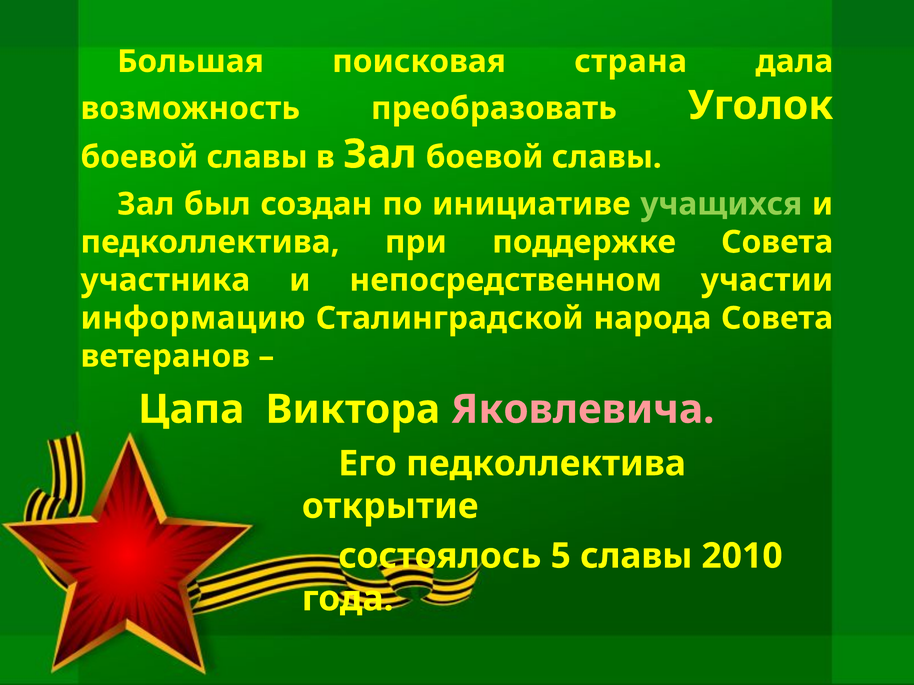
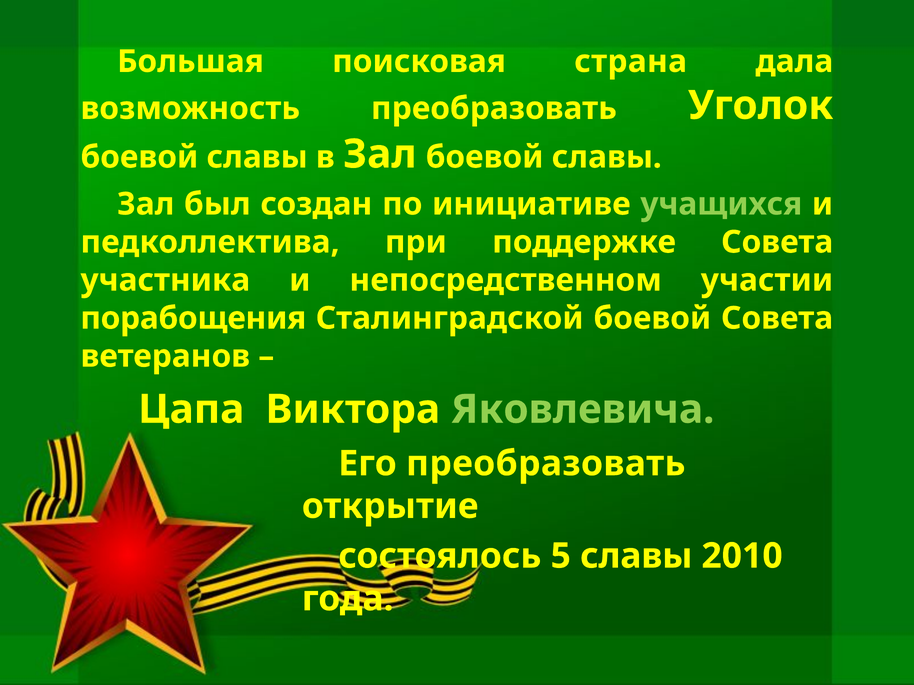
информацию: информацию -> порабощения
Сталинградской народа: народа -> боевой
Яковлевича colour: pink -> light green
Его педколлектива: педколлектива -> преобразовать
